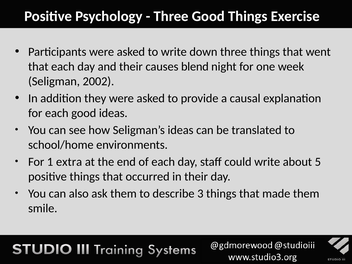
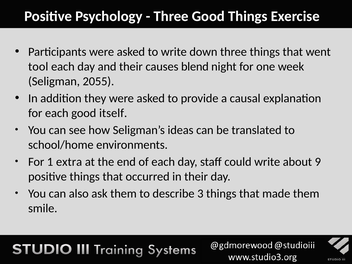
that at (38, 67): that -> tool
2002: 2002 -> 2055
good ideas: ideas -> itself
5: 5 -> 9
